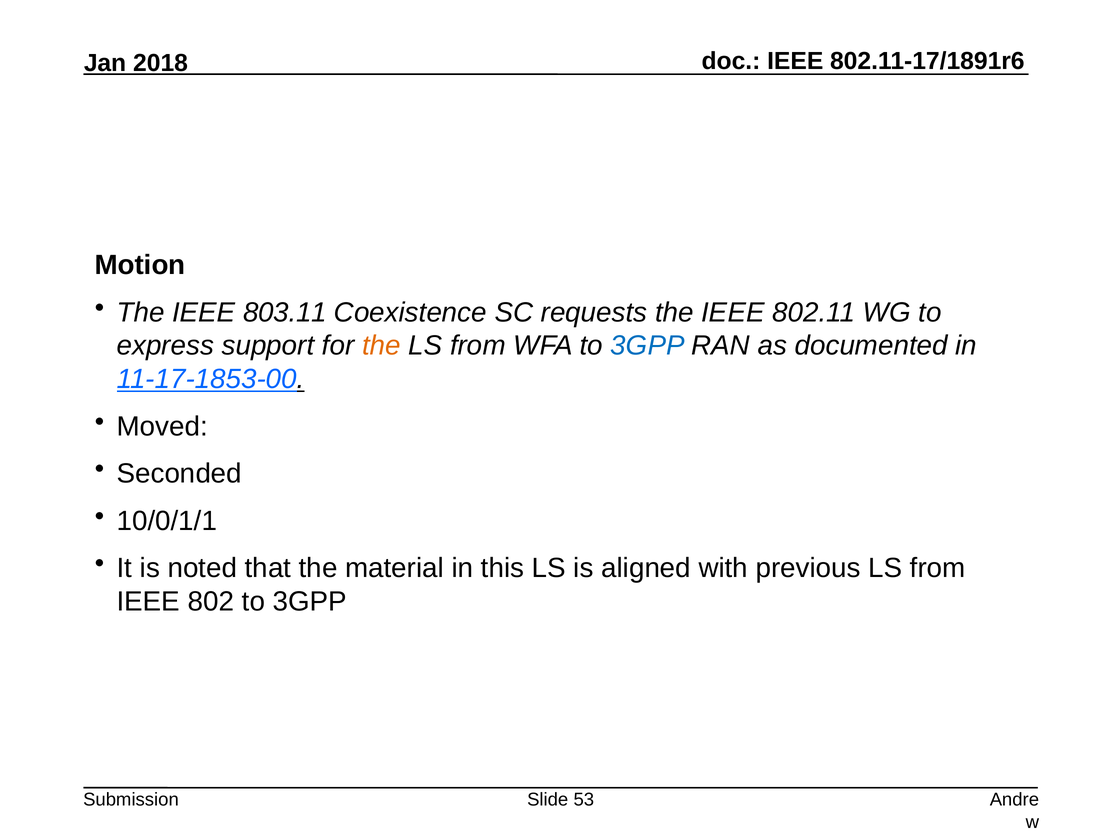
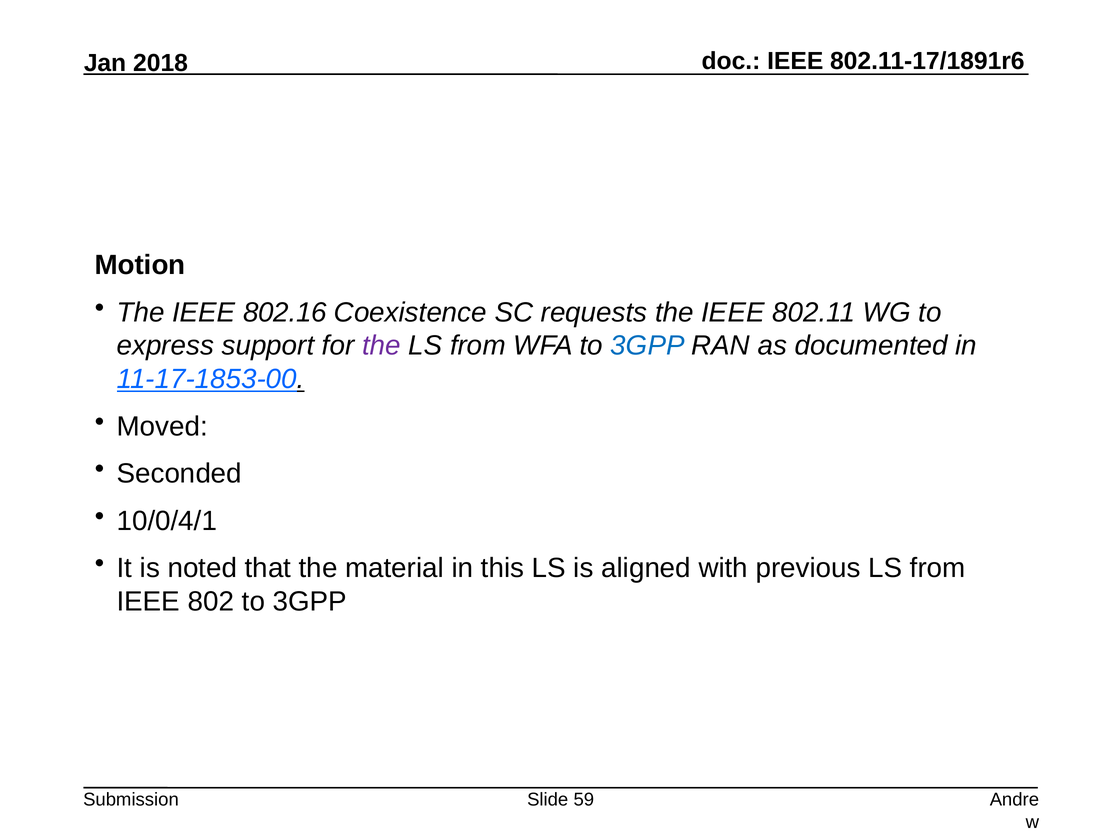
803.11: 803.11 -> 802.16
the at (381, 346) colour: orange -> purple
10/0/1/1: 10/0/1/1 -> 10/0/4/1
53: 53 -> 59
